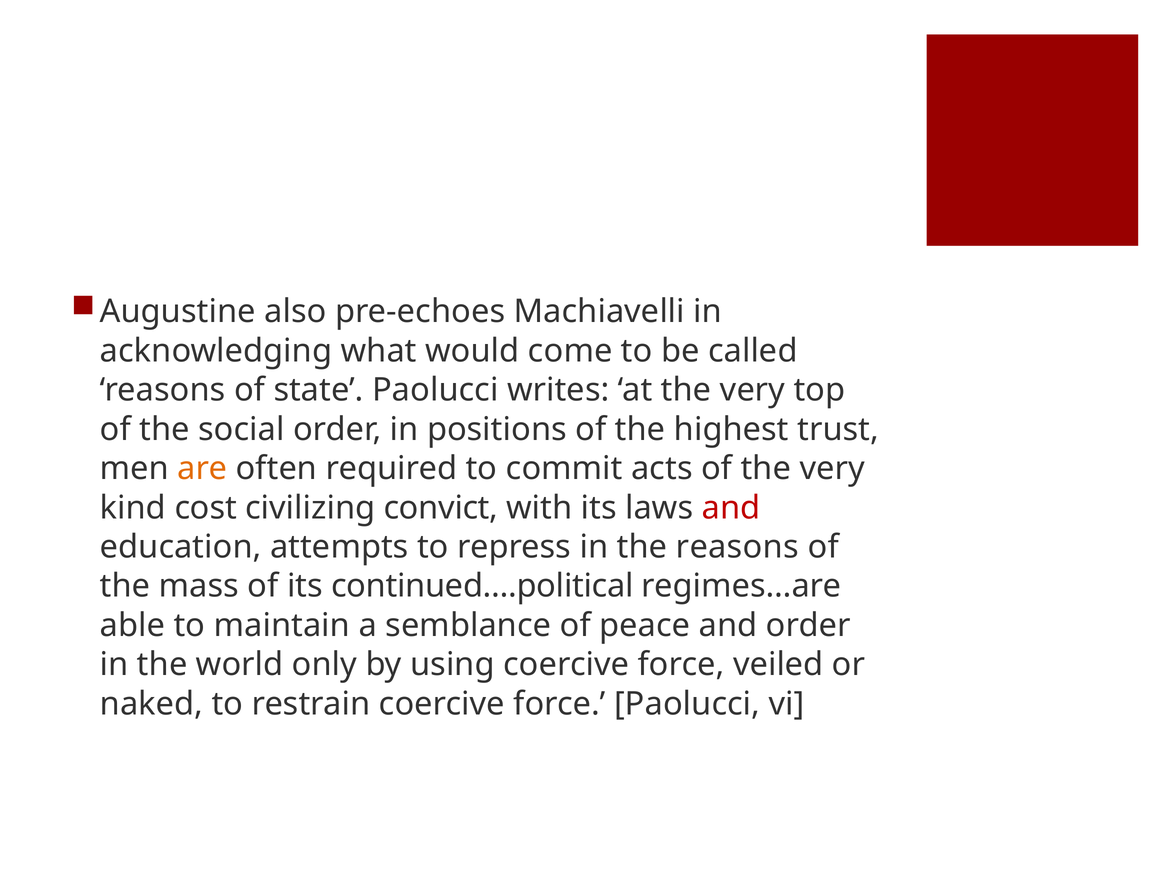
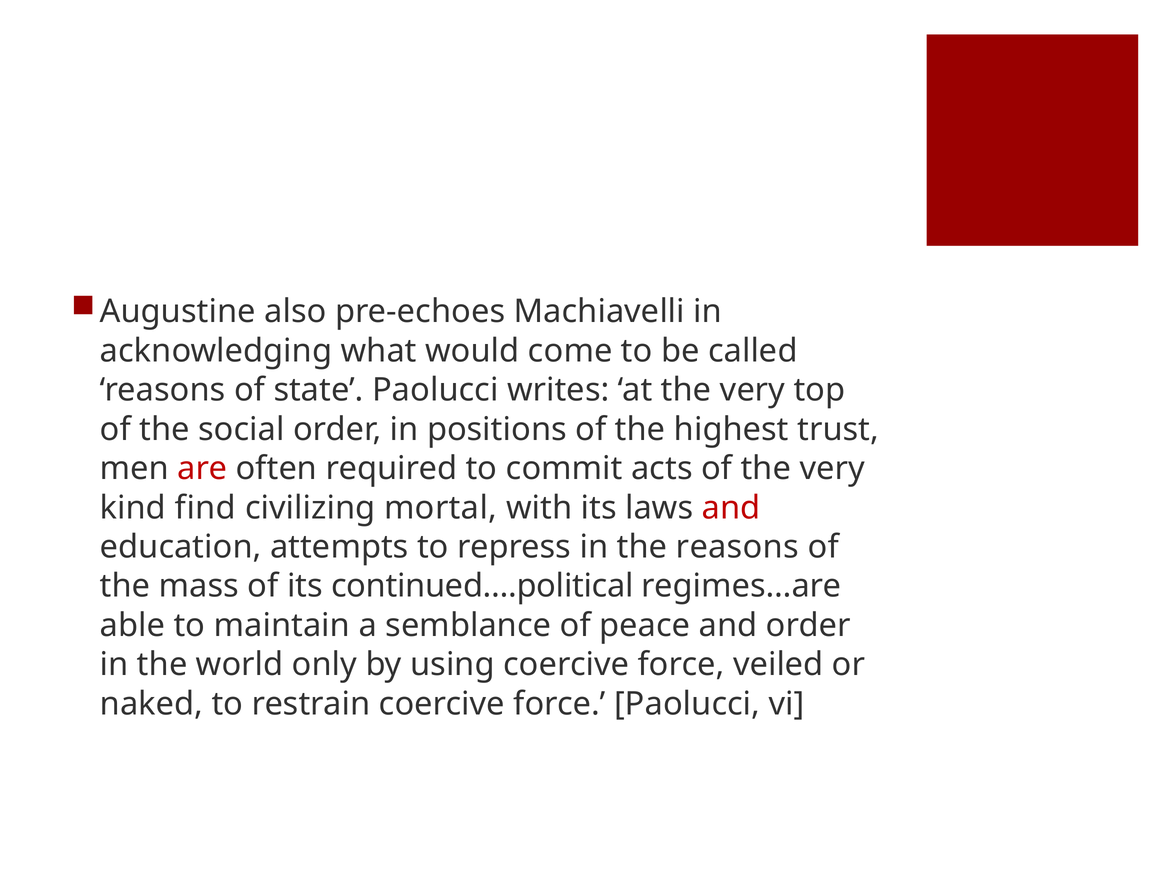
are colour: orange -> red
cost: cost -> find
convict: convict -> mortal
